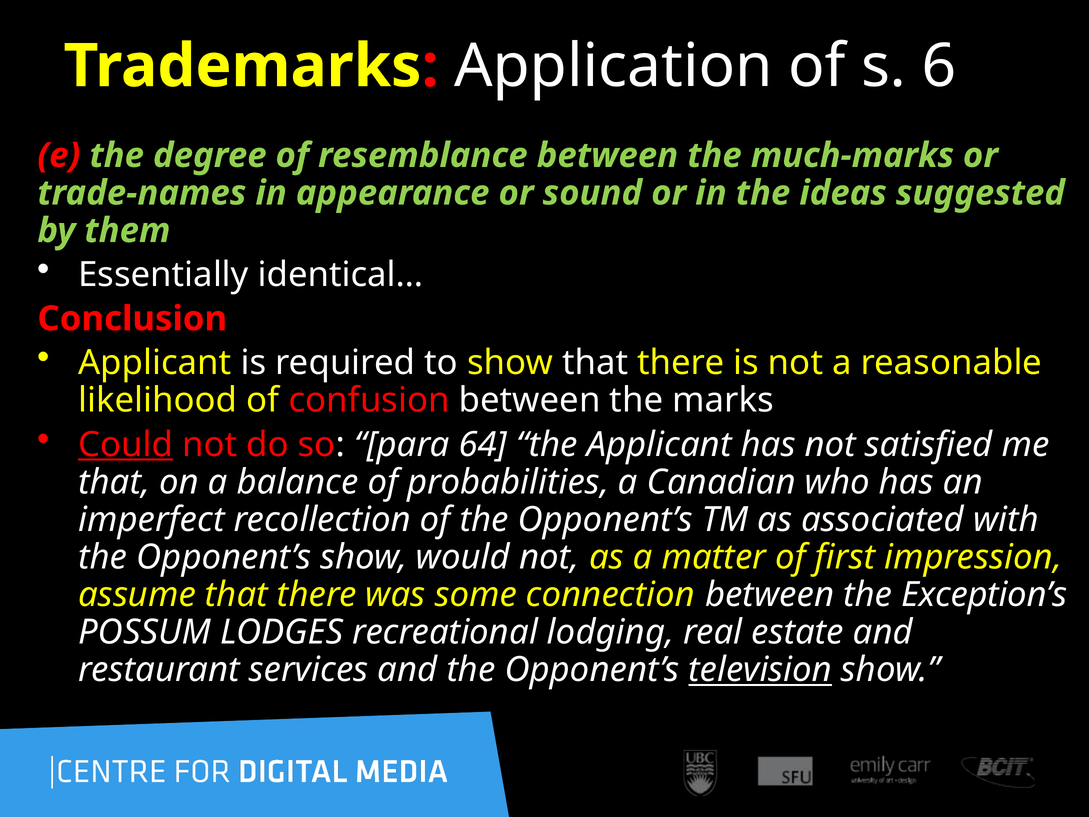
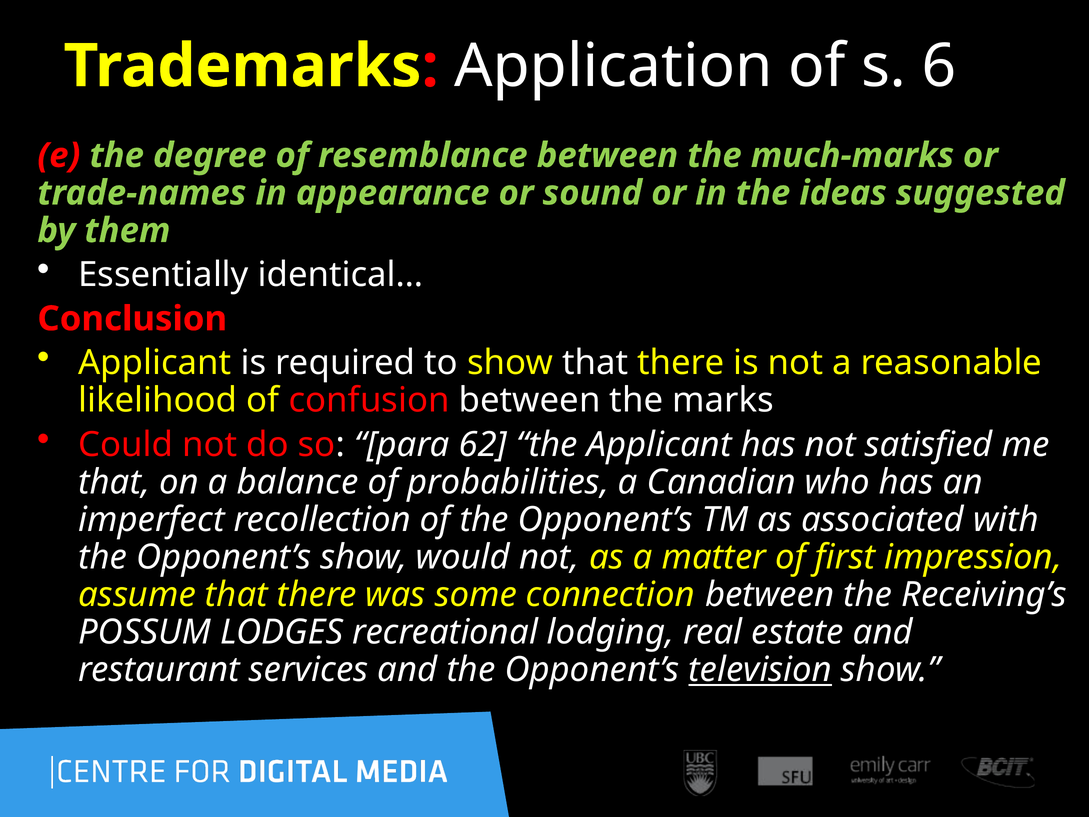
Could underline: present -> none
64: 64 -> 62
Exception’s: Exception’s -> Receiving’s
